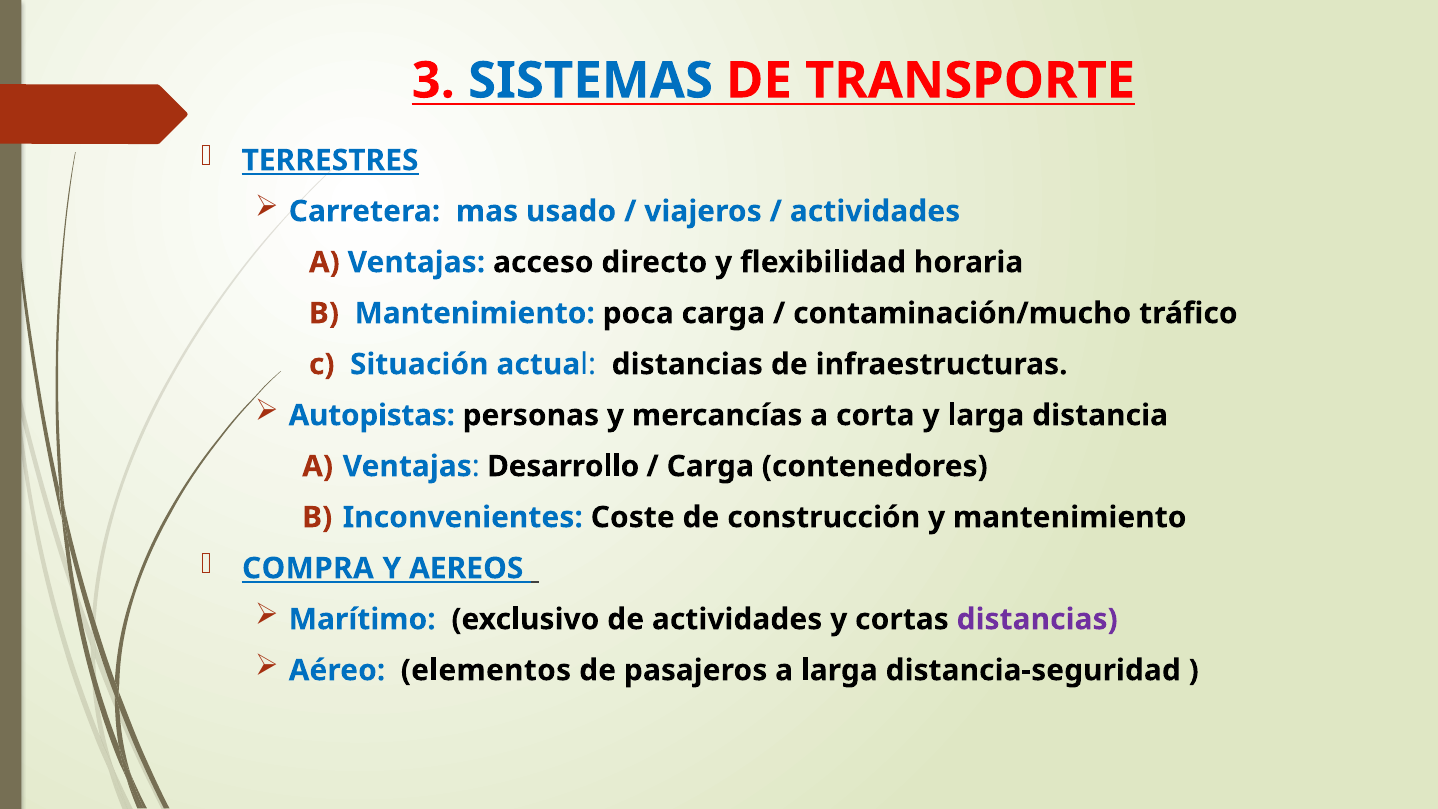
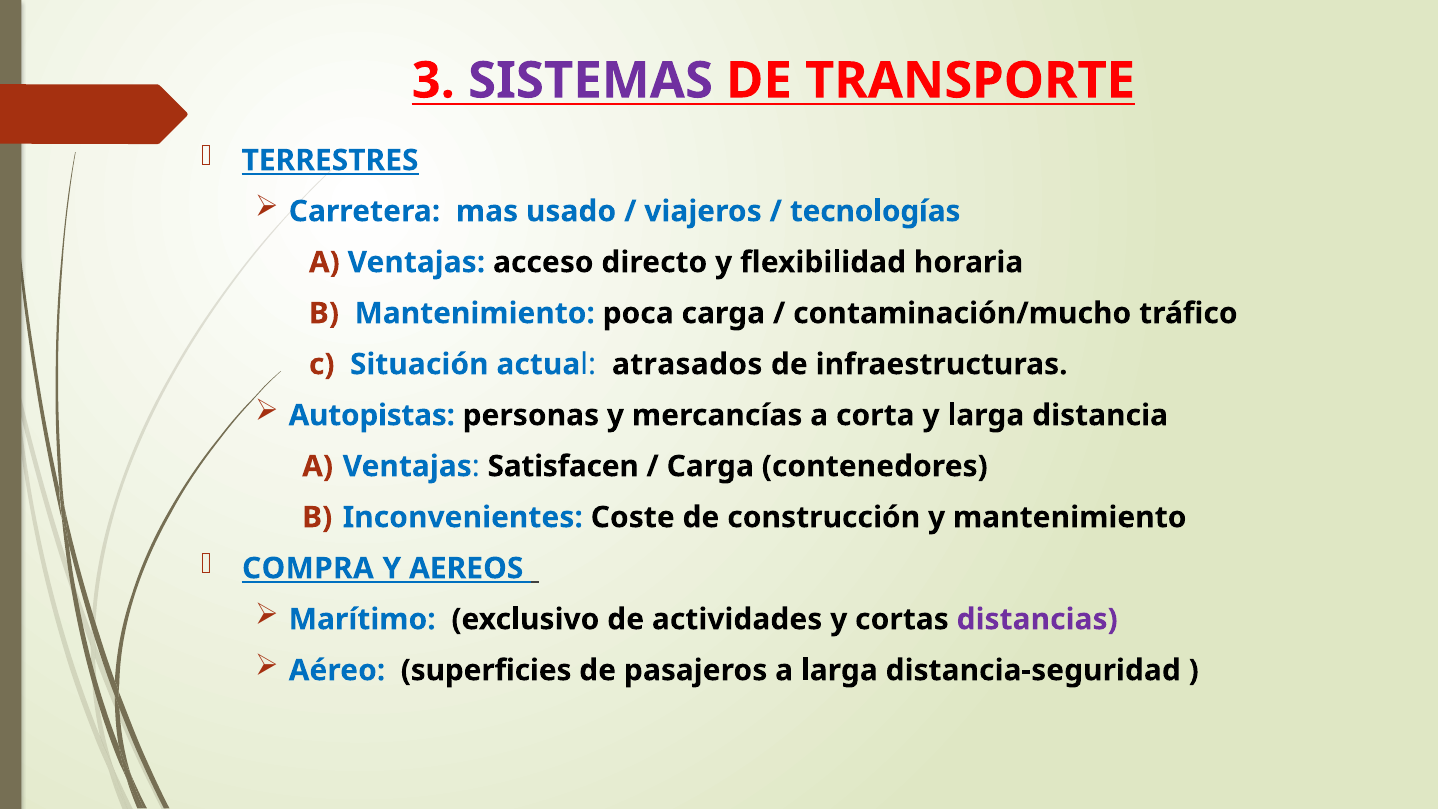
SISTEMAS colour: blue -> purple
actividades at (875, 211): actividades -> tecnologías
distancias at (687, 364): distancias -> atrasados
Desarrollo: Desarrollo -> Satisfacen
elementos: elementos -> superficies
